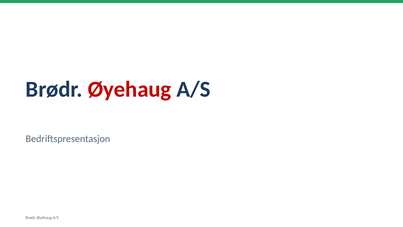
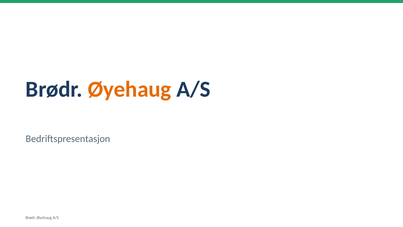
Øyehaug at (130, 89) colour: red -> orange
